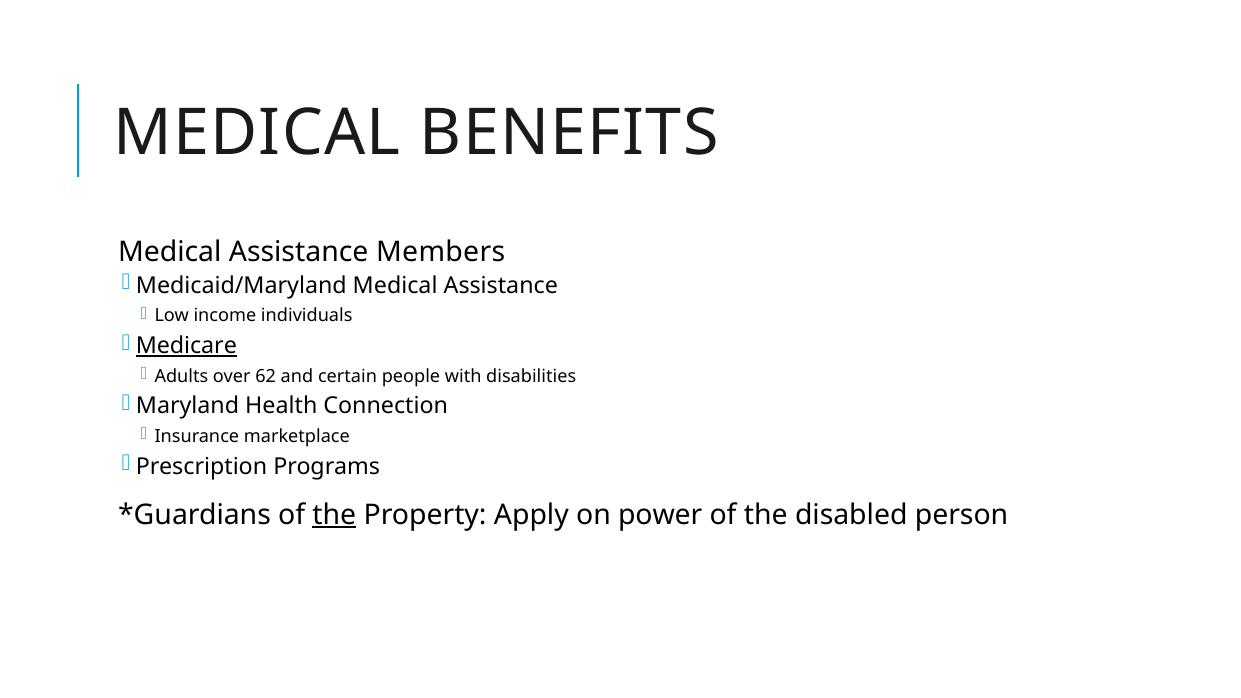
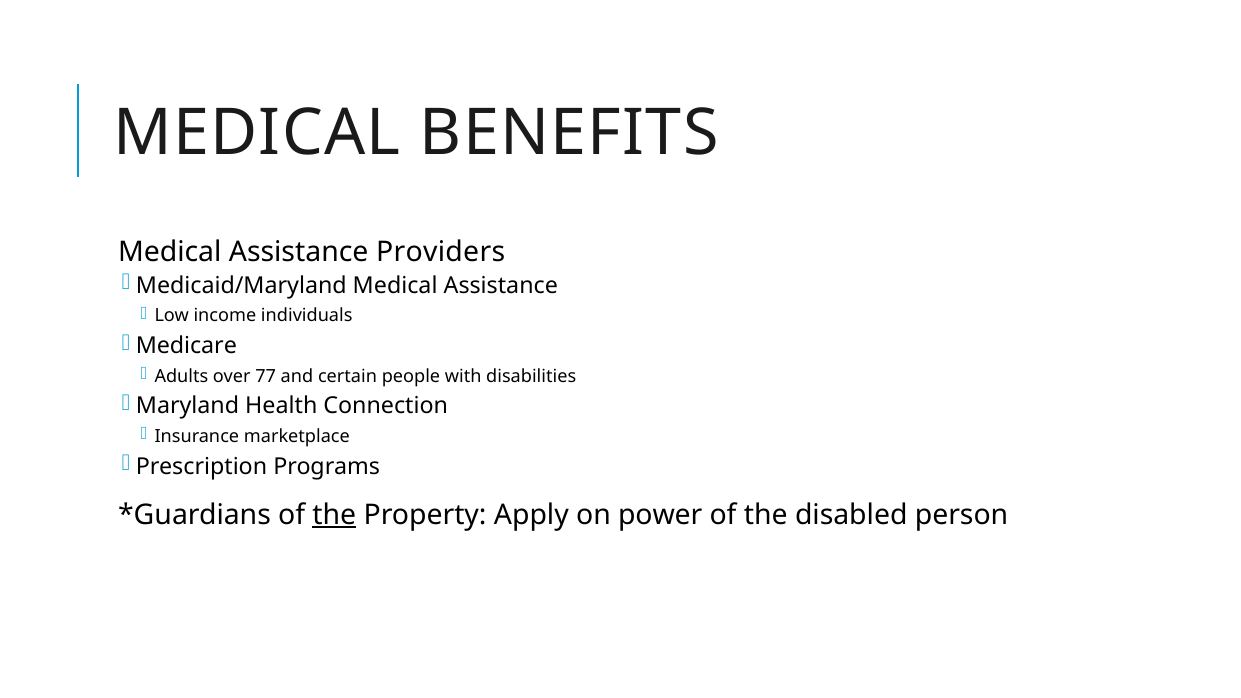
Members: Members -> Providers
Medicare underline: present -> none
62: 62 -> 77
